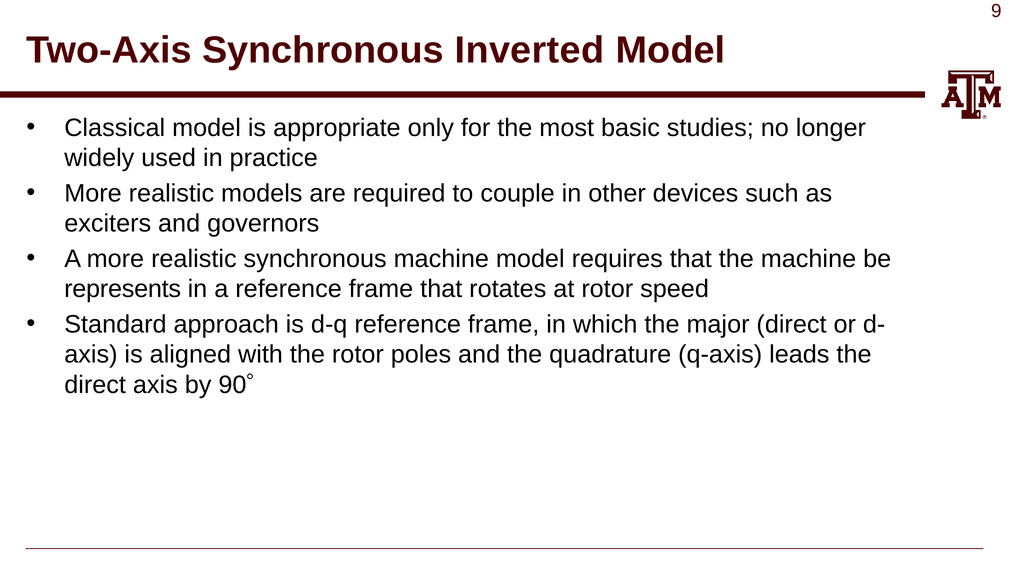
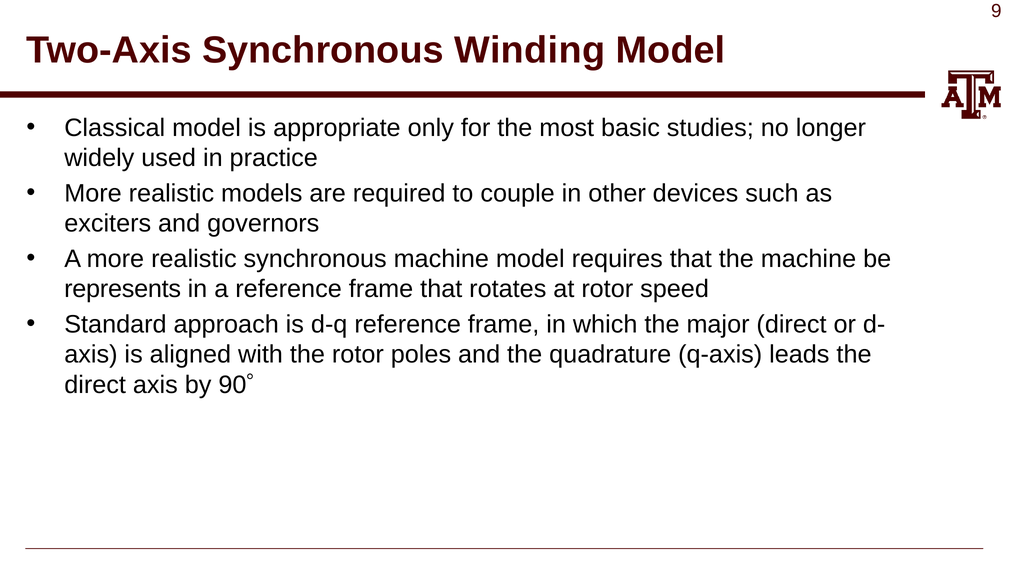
Inverted: Inverted -> Winding
